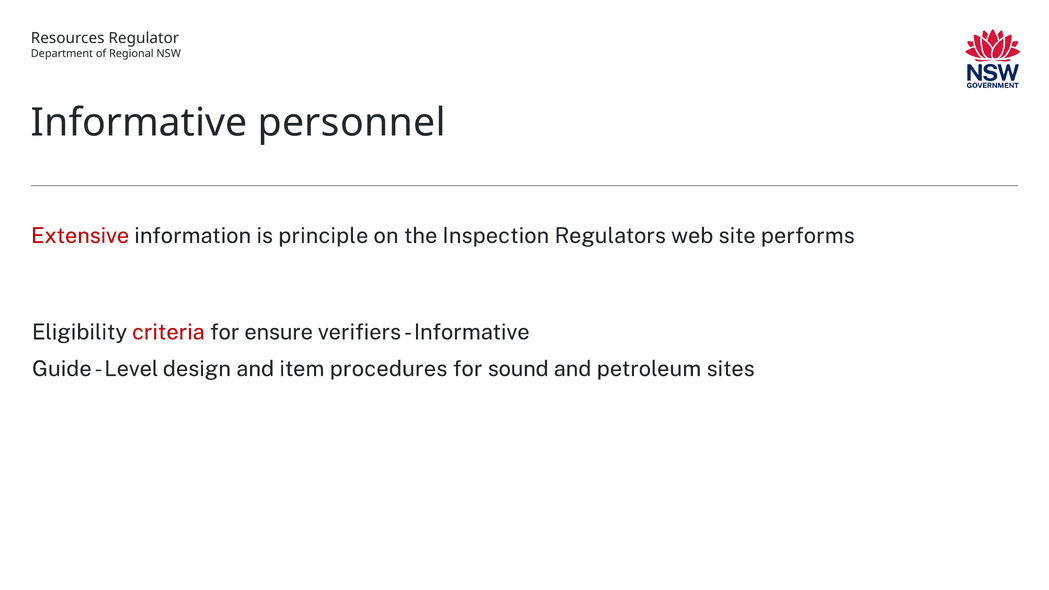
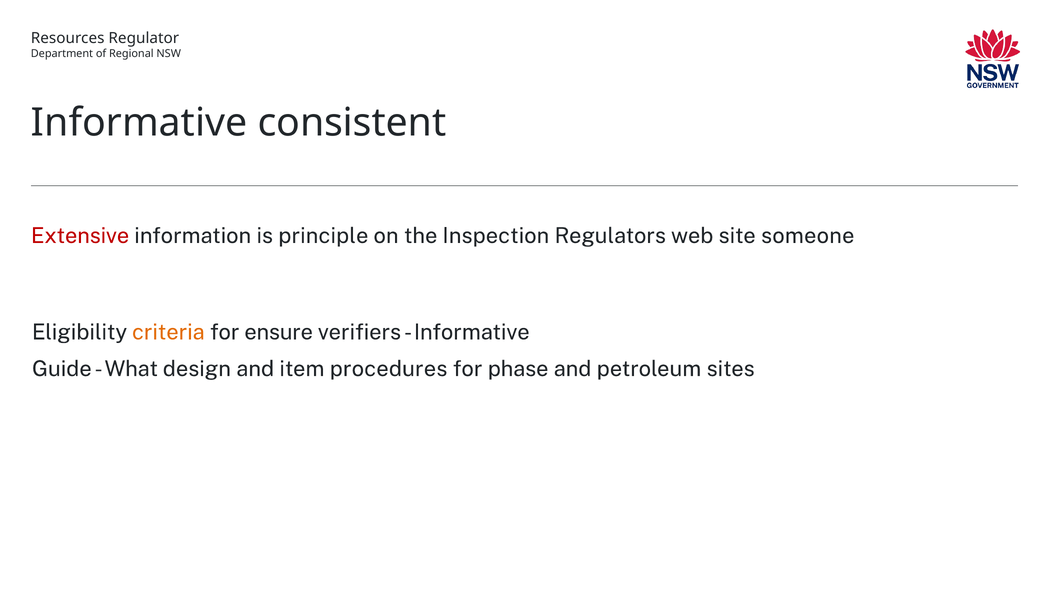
personnel: personnel -> consistent
performs: performs -> someone
criteria colour: red -> orange
Level: Level -> What
sound: sound -> phase
